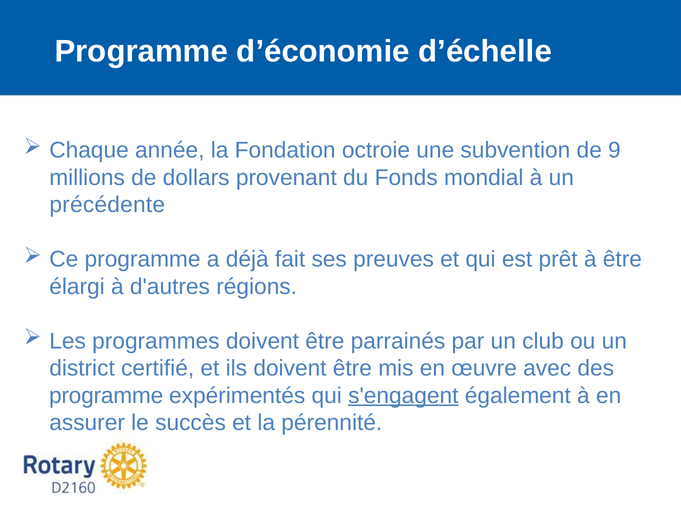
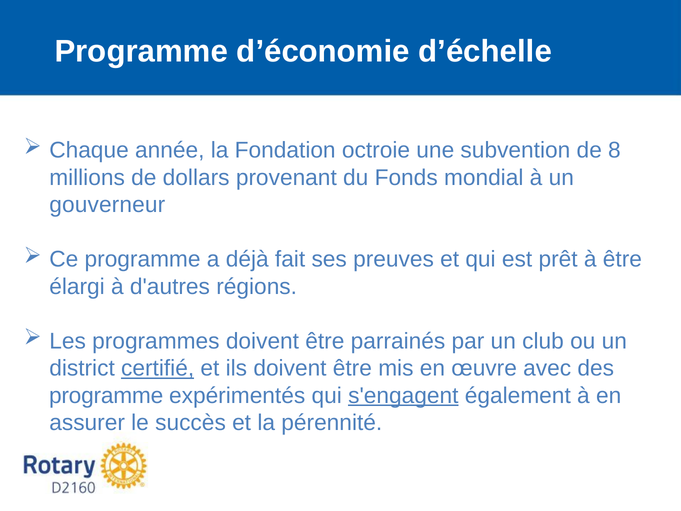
9: 9 -> 8
précédente: précédente -> gouverneur
certifié underline: none -> present
